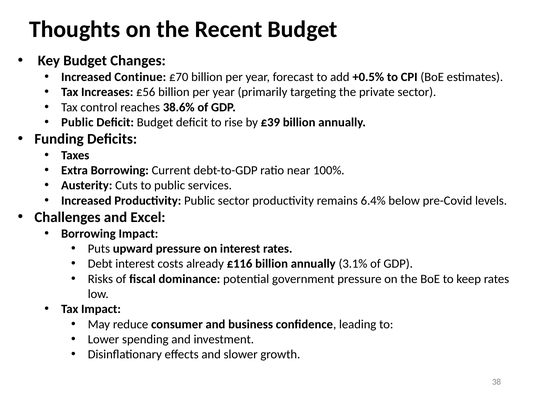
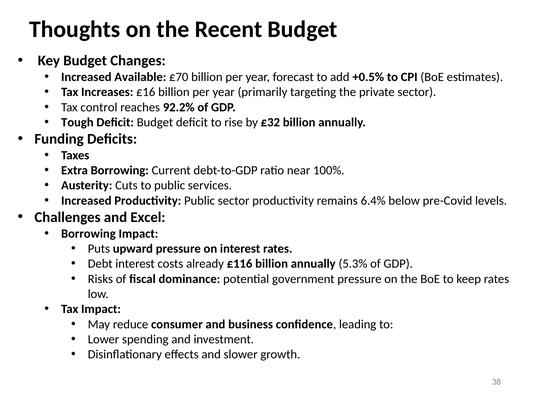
Continue: Continue -> Available
£56: £56 -> £16
38.6%: 38.6% -> 92.2%
Public at (77, 122): Public -> Tough
£39: £39 -> £32
3.1%: 3.1% -> 5.3%
